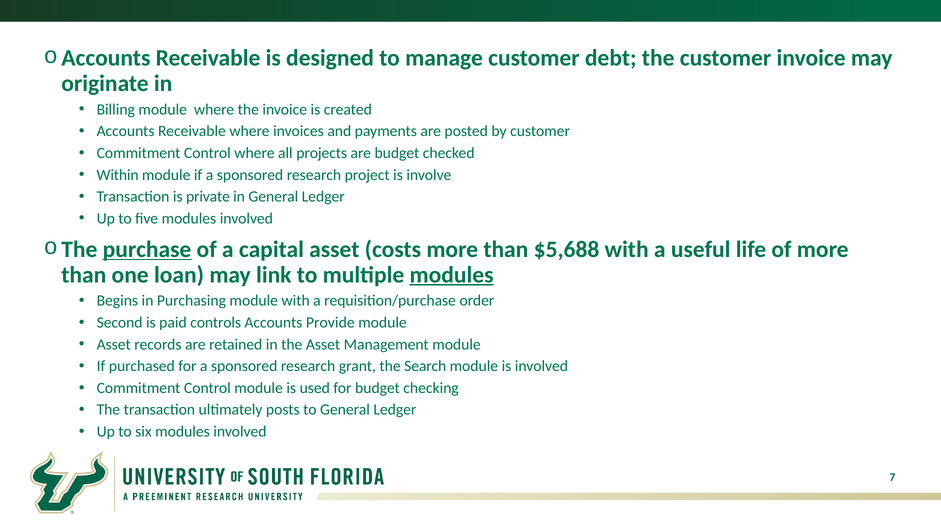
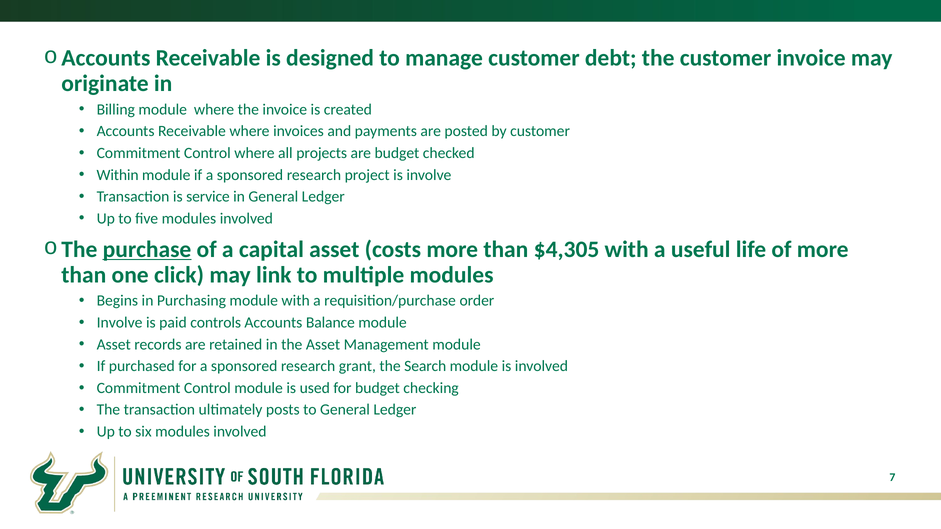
private: private -> service
$5,688: $5,688 -> $4,305
loan: loan -> click
modules at (452, 275) underline: present -> none
Second at (120, 323): Second -> Involve
Provide: Provide -> Balance
